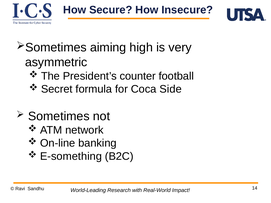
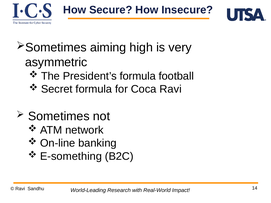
President’s counter: counter -> formula
Coca Side: Side -> Ravi
